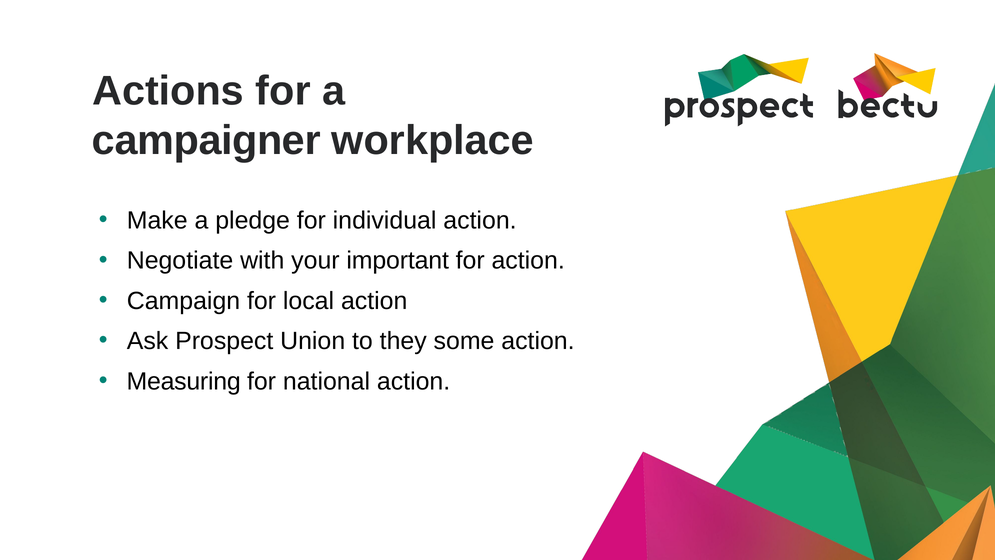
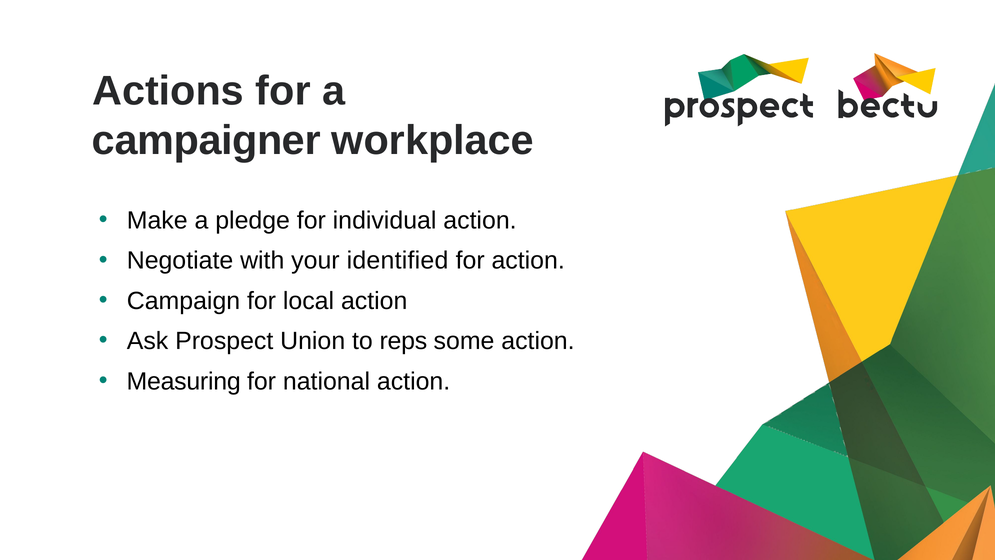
important: important -> identified
they: they -> reps
